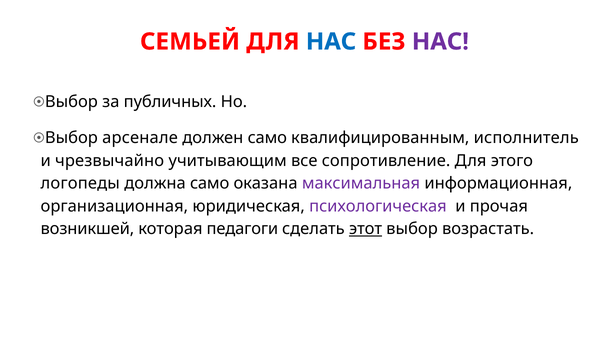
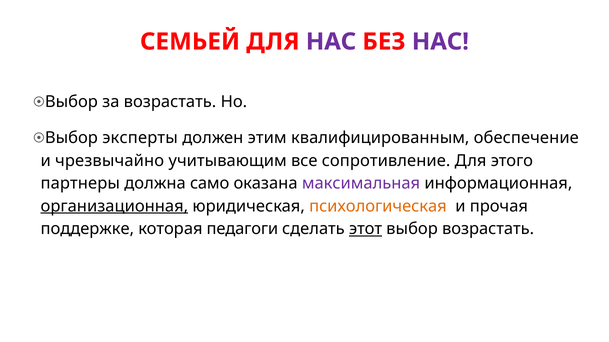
НАС at (331, 42) colour: blue -> purple
за публичных: публичных -> возрастать
арсенале: арсенале -> эксперты
должен само: само -> этим
исполнитель: исполнитель -> обеспечение
логопеды: логопеды -> партнеры
организационная underline: none -> present
психологическая colour: purple -> orange
возникшей: возникшей -> поддержке
